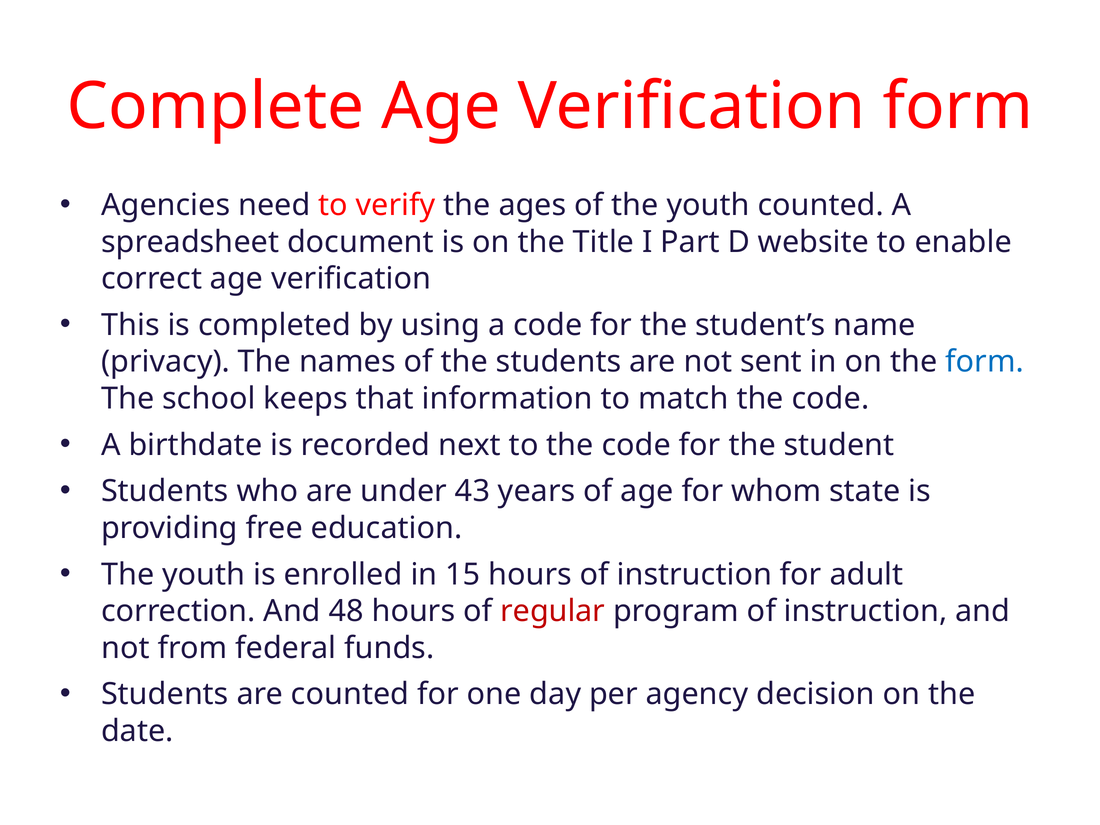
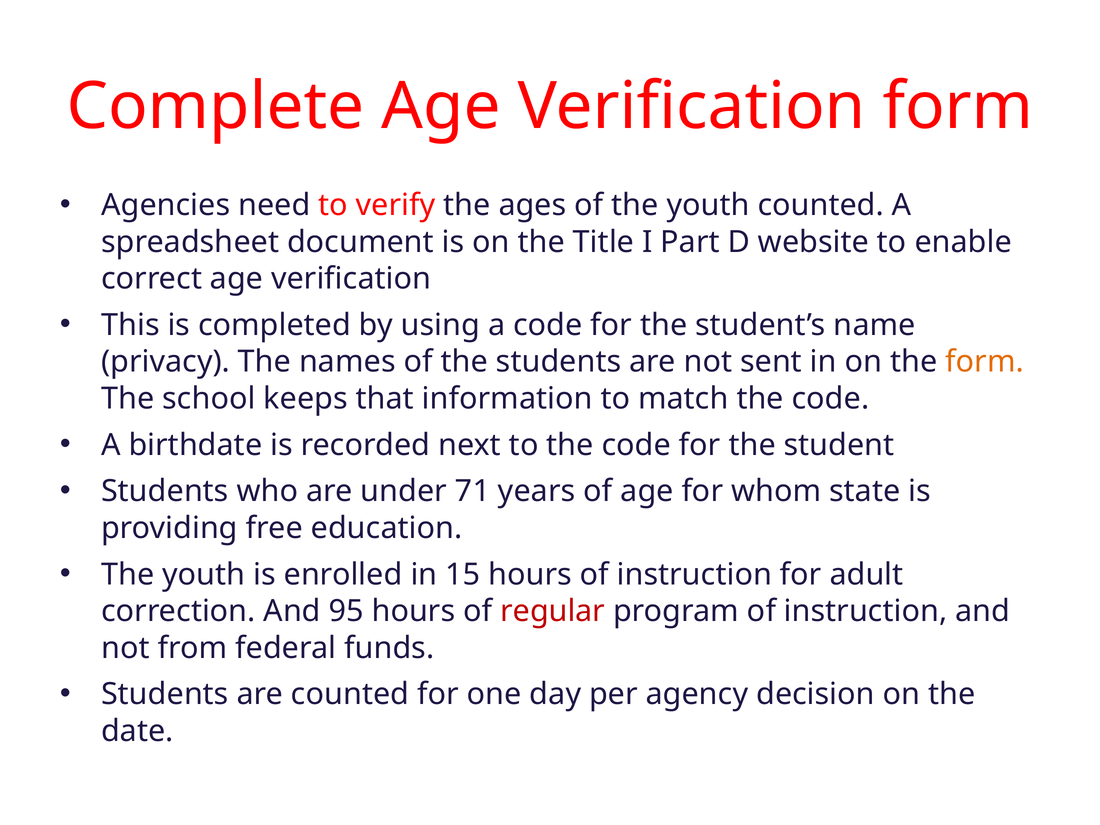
form at (985, 362) colour: blue -> orange
43: 43 -> 71
48: 48 -> 95
